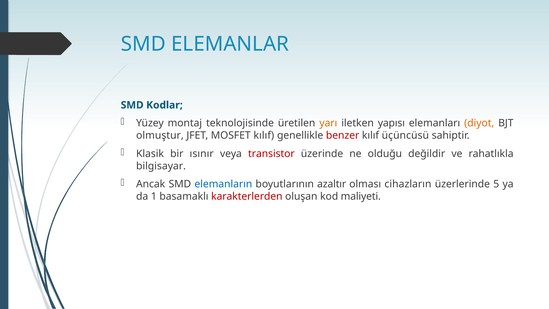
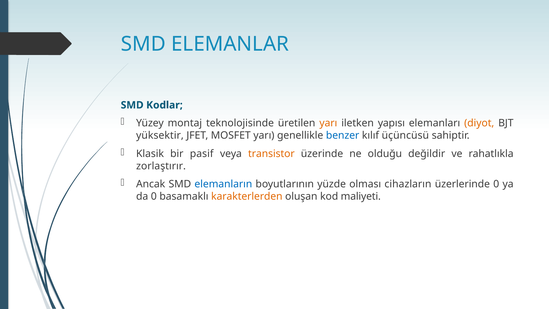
olmuştur: olmuştur -> yüksektir
MOSFET kılıf: kılıf -> yarı
benzer colour: red -> blue
ısınır: ısınır -> pasif
transistor colour: red -> orange
bilgisayar: bilgisayar -> zorlaştırır
azaltır: azaltır -> yüzde
üzerlerinde 5: 5 -> 0
da 1: 1 -> 0
karakterlerden colour: red -> orange
